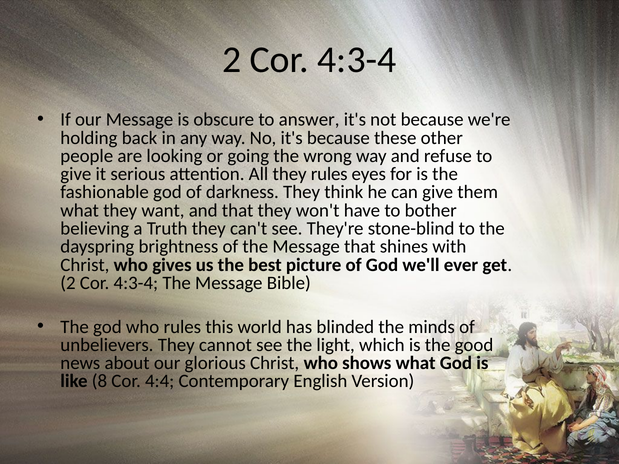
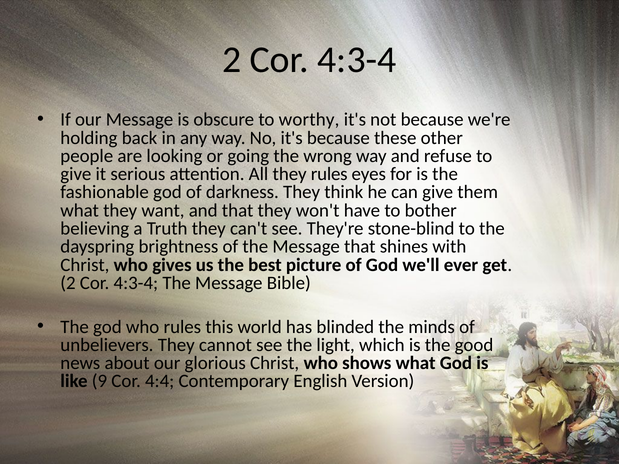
answer: answer -> worthy
8: 8 -> 9
